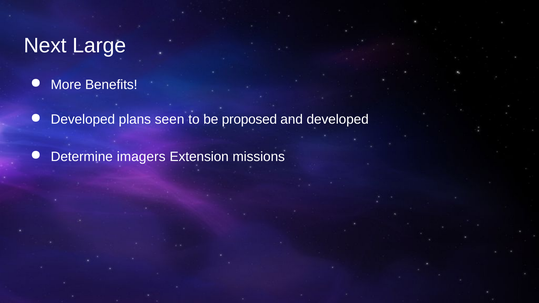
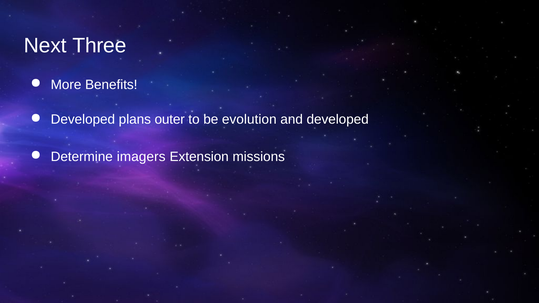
Large: Large -> Three
seen: seen -> outer
proposed: proposed -> evolution
